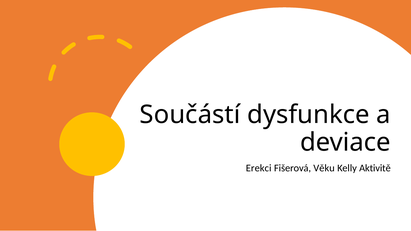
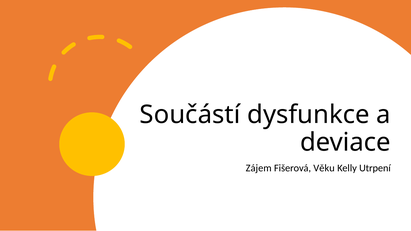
Erekci: Erekci -> Zájem
Aktivitě: Aktivitě -> Utrpení
